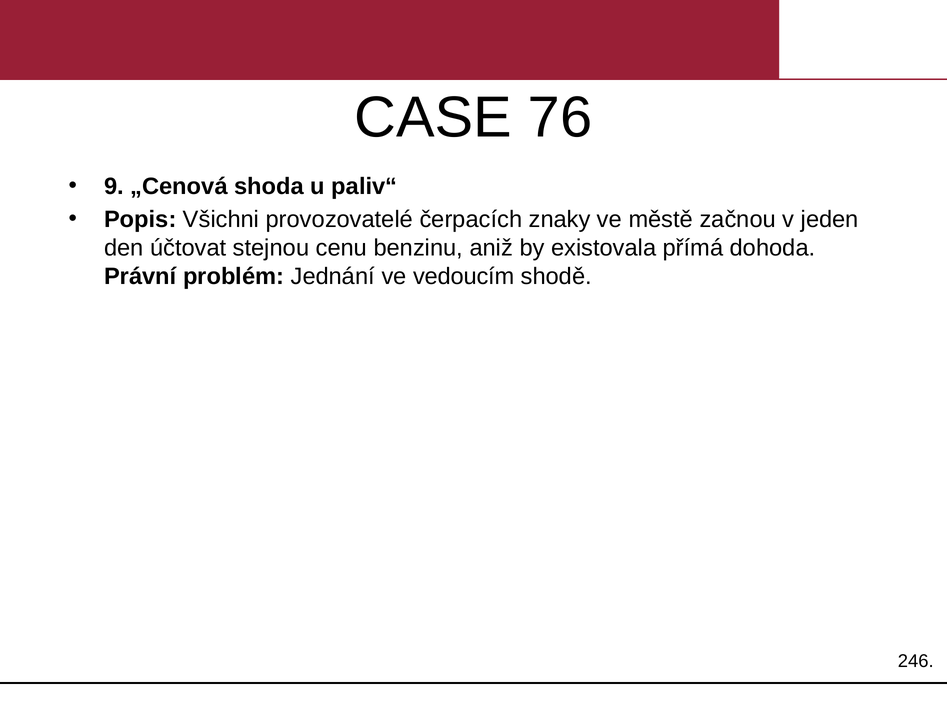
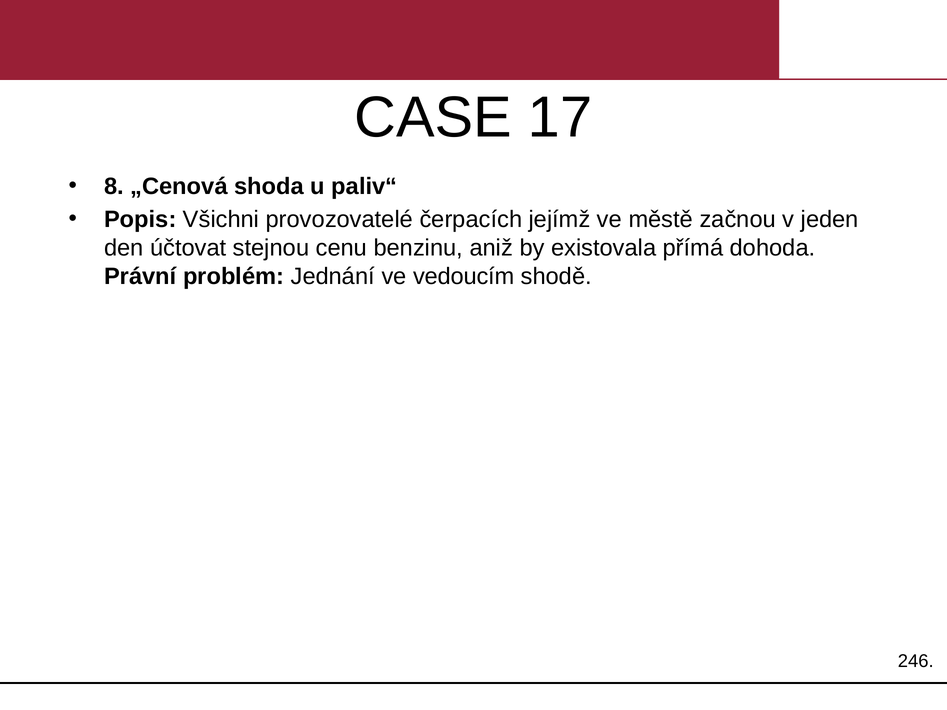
76: 76 -> 17
9: 9 -> 8
znaky: znaky -> jejímž
